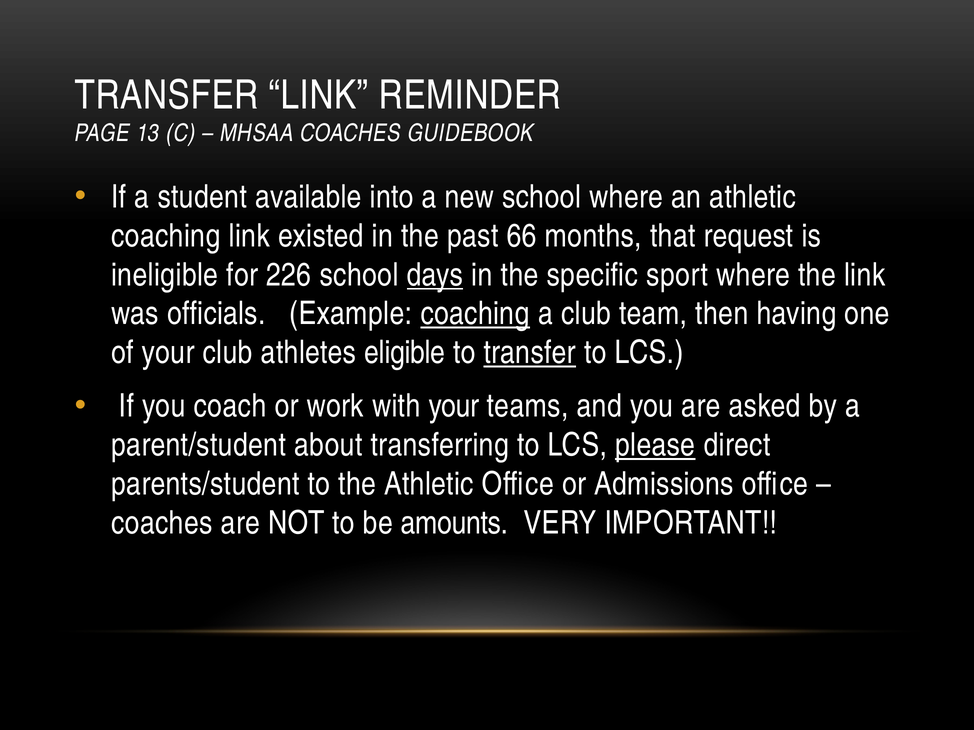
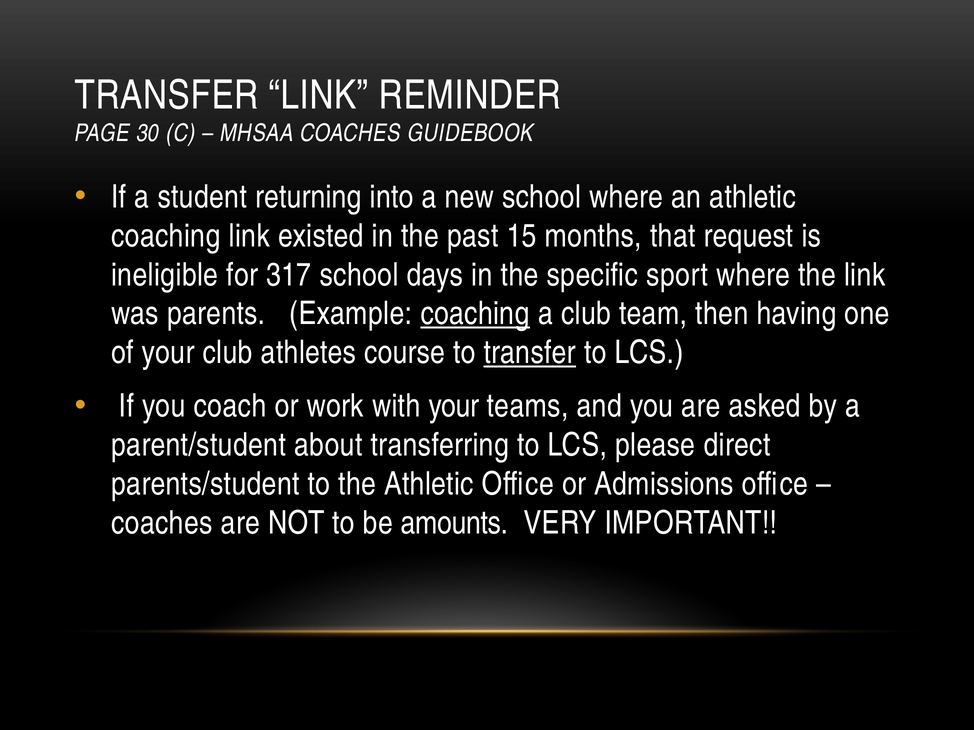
13: 13 -> 30
available: available -> returning
66: 66 -> 15
226: 226 -> 317
days underline: present -> none
officials: officials -> parents
eligible: eligible -> course
please underline: present -> none
